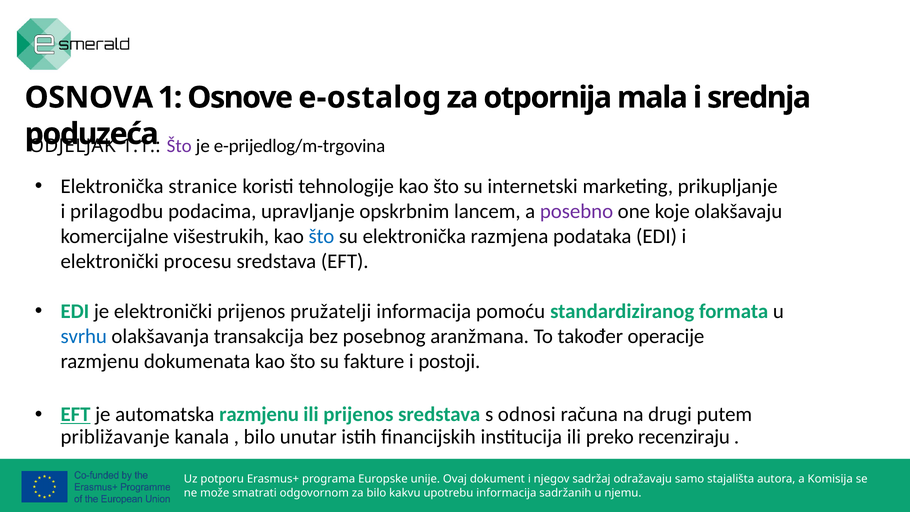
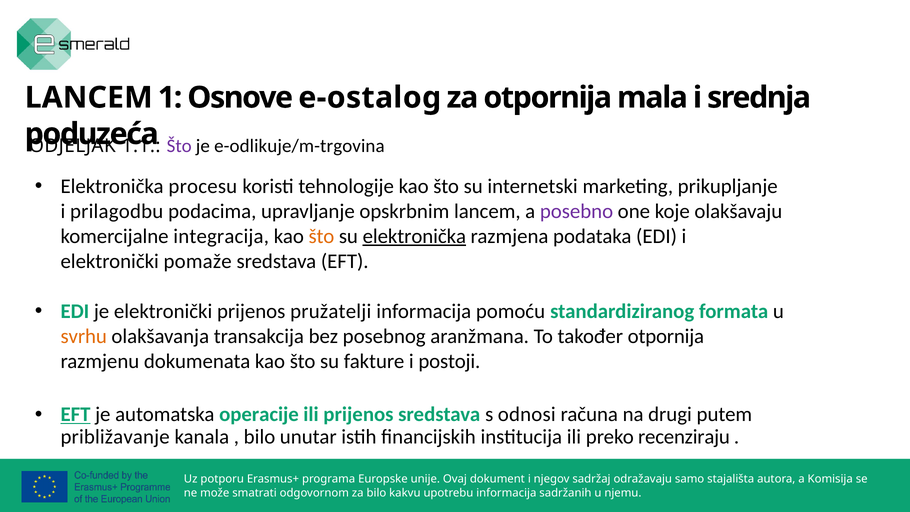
OSNOVA at (89, 98): OSNOVA -> LANCEM
e-prijedlog/m-trgovina: e-prijedlog/m-trgovina -> e-odlikuje/m-trgovina
stranice: stranice -> procesu
višestrukih: višestrukih -> integracija
što at (321, 236) colour: blue -> orange
elektronička at (414, 236) underline: none -> present
procesu: procesu -> pomaže
svrhu colour: blue -> orange
također operacije: operacije -> otpornija
automatska razmjenu: razmjenu -> operacije
